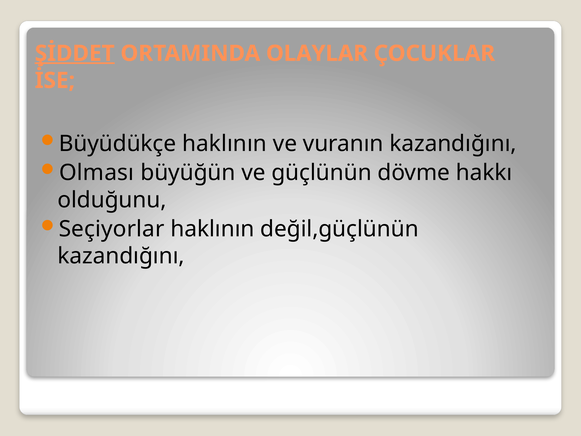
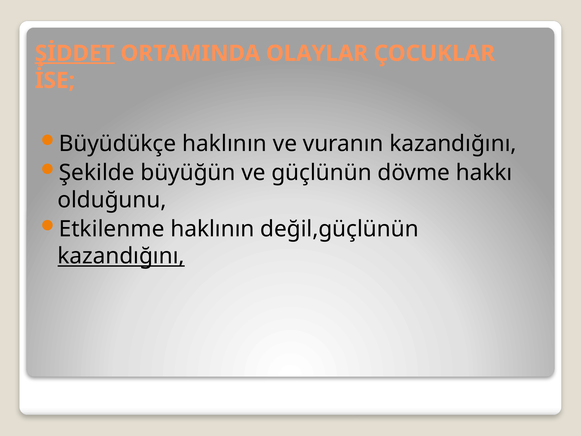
Olması: Olması -> Şekilde
Seçiyorlar: Seçiyorlar -> Etkilenme
kazandığını at (121, 256) underline: none -> present
